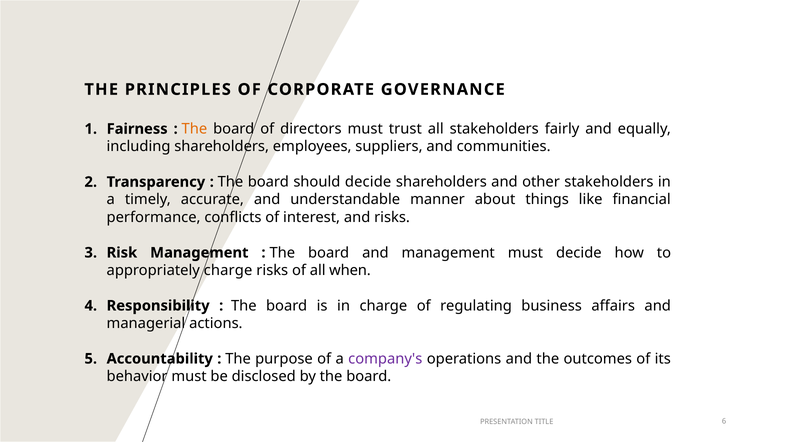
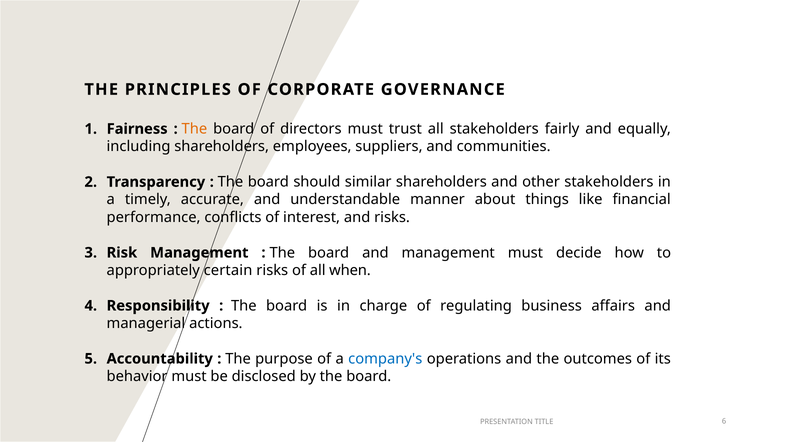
should decide: decide -> similar
appropriately charge: charge -> certain
company's colour: purple -> blue
